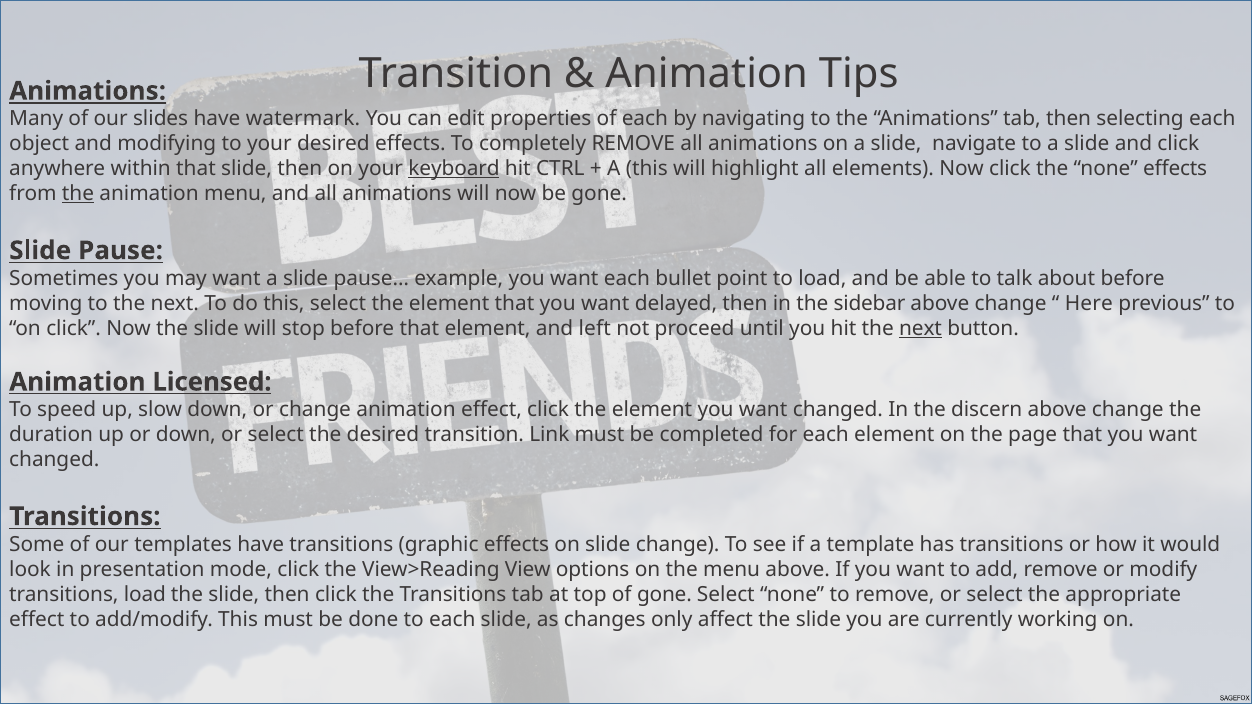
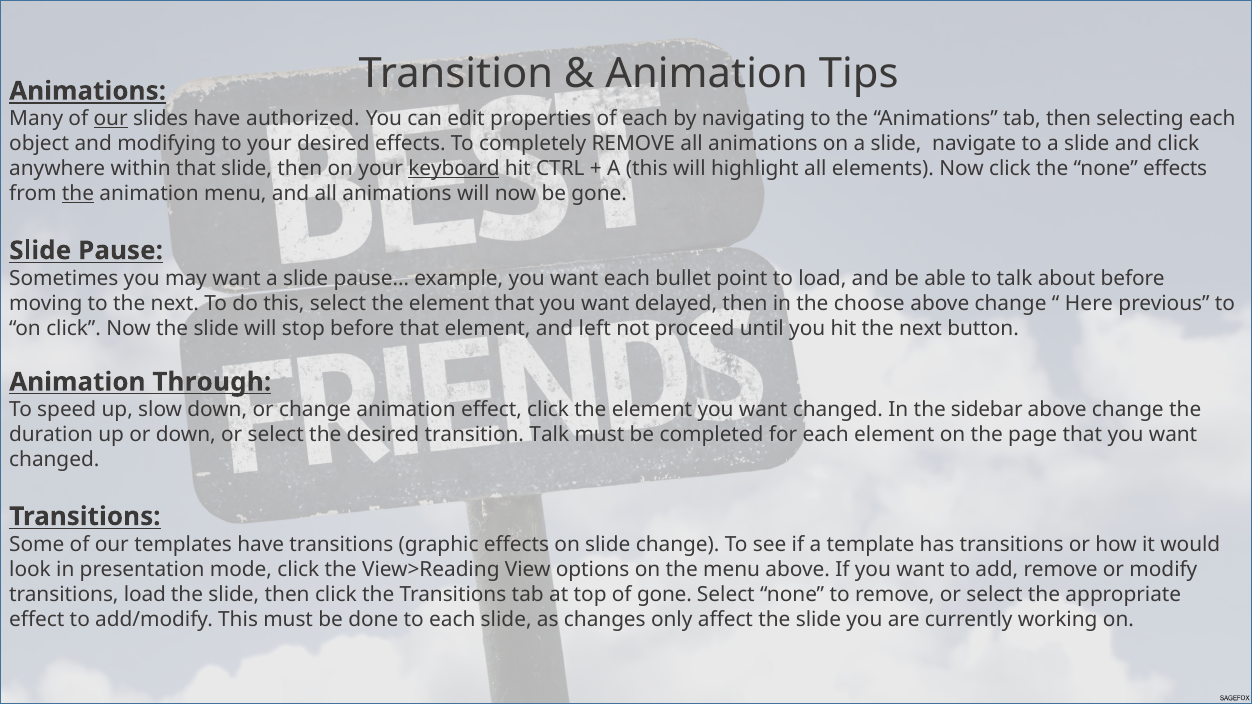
our at (111, 119) underline: none -> present
watermark: watermark -> authorized
sidebar: sidebar -> choose
next at (921, 328) underline: present -> none
Licensed: Licensed -> Through
discern: discern -> sidebar
transition Link: Link -> Talk
